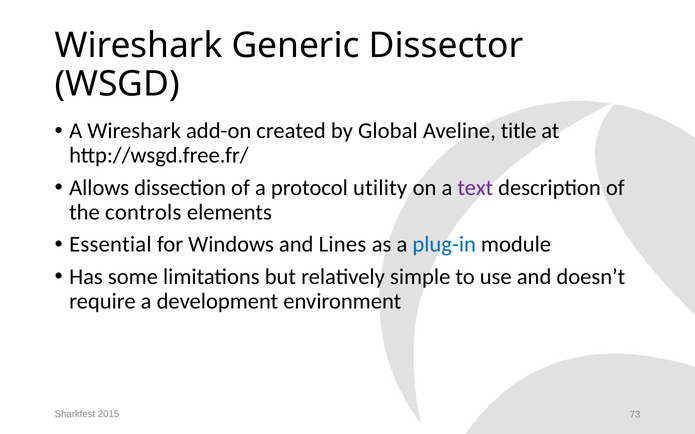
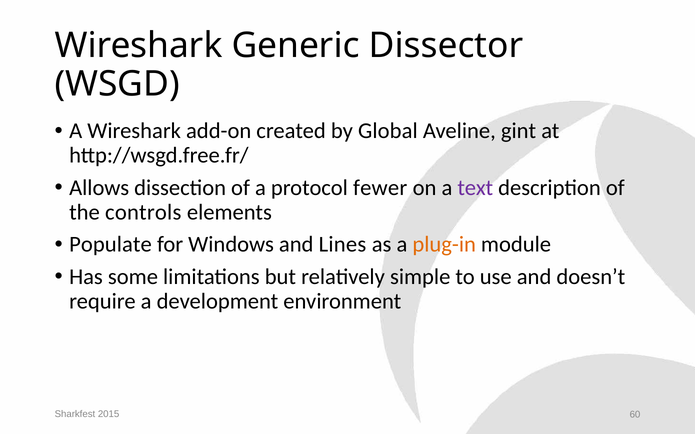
title: title -> gint
utility: utility -> fewer
Essential: Essential -> Populate
plug-in colour: blue -> orange
73: 73 -> 60
